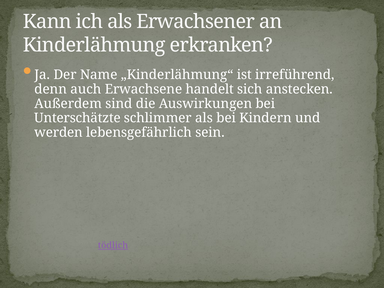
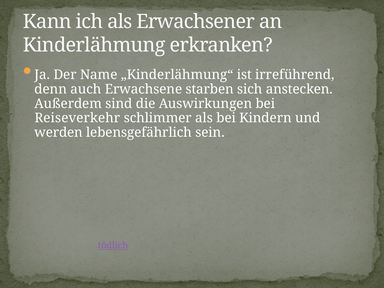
handelt: handelt -> starben
Unterschätzte: Unterschätzte -> Reiseverkehr
